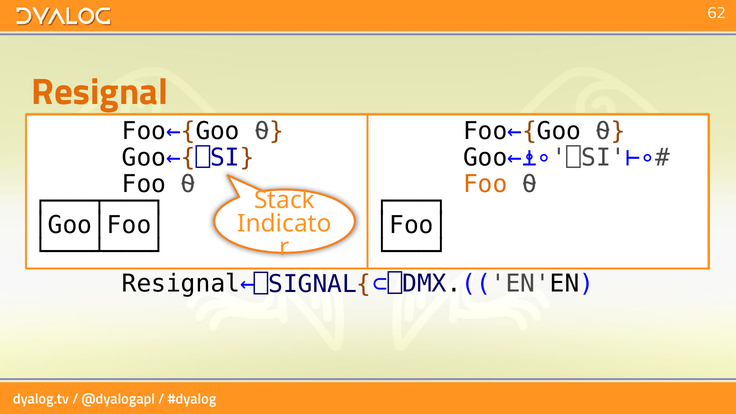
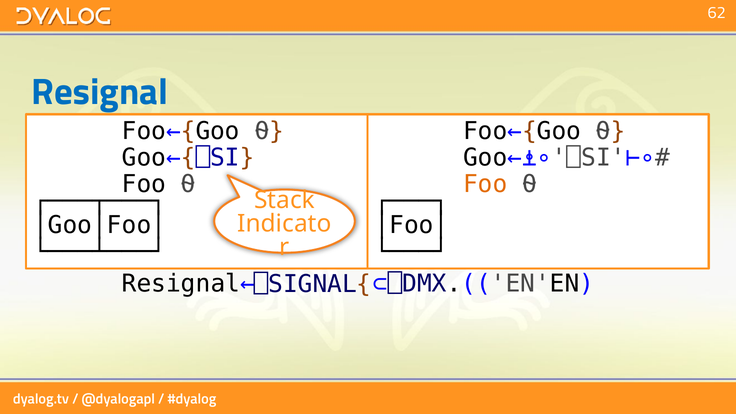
Resignal colour: orange -> blue
